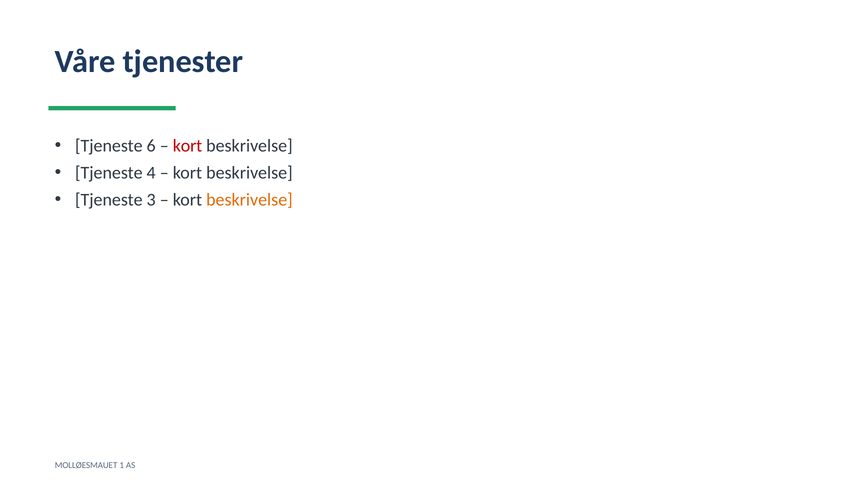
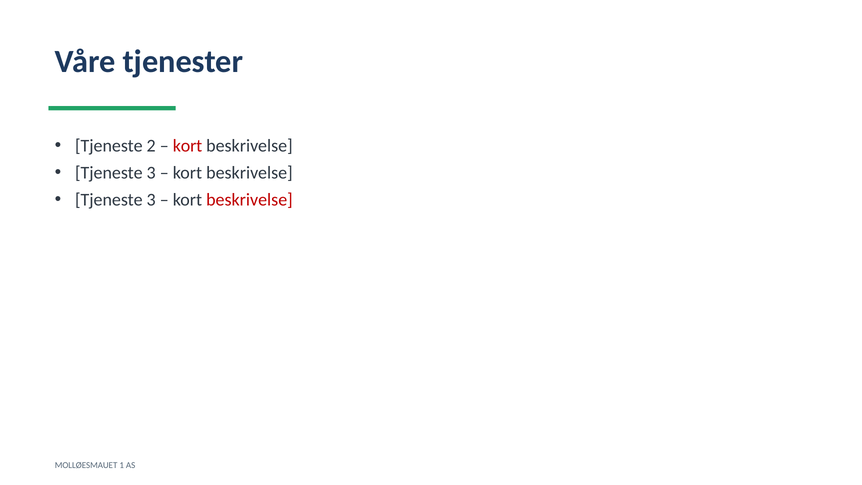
6: 6 -> 2
4 at (151, 173): 4 -> 3
beskrivelse at (249, 200) colour: orange -> red
